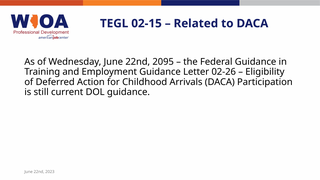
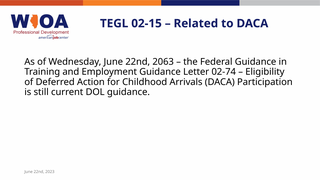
2095: 2095 -> 2063
02-26: 02-26 -> 02-74
